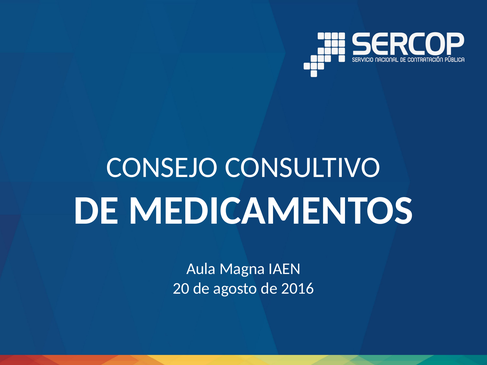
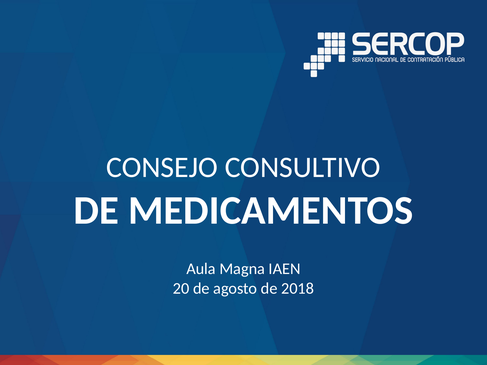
2016: 2016 -> 2018
